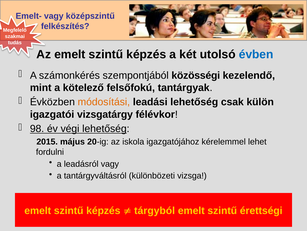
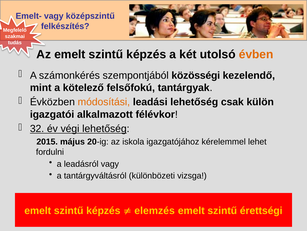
évben colour: blue -> orange
vizsgatárgy: vizsgatárgy -> alkalmazott
98: 98 -> 32
tárgyból: tárgyból -> elemzés
